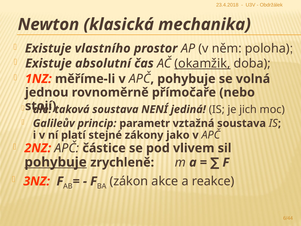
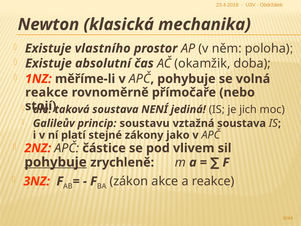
okamžik underline: present -> none
jednou at (47, 92): jednou -> reakce
parametr: parametr -> soustavu
